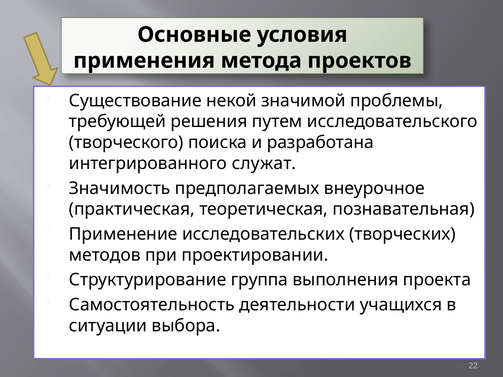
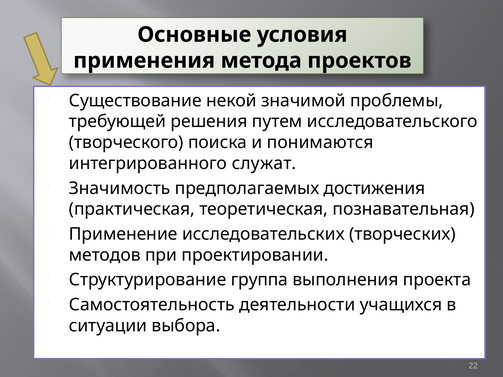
разработана: разработана -> понимаются
внеурочное: внеурочное -> достижения
